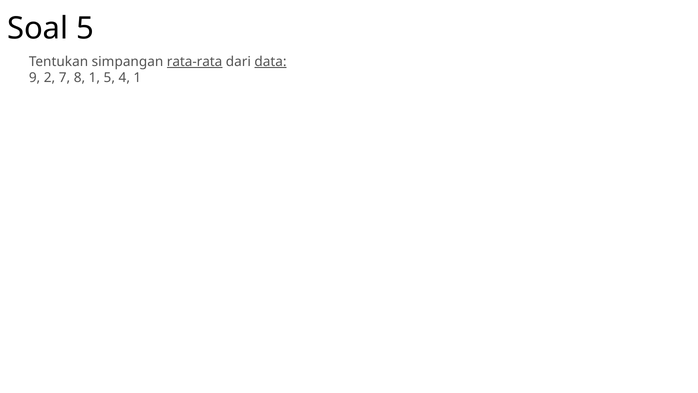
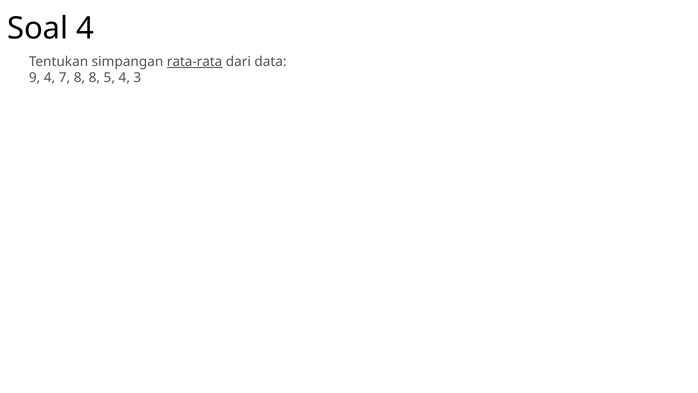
Soal 5: 5 -> 4
data underline: present -> none
9 2: 2 -> 4
8 1: 1 -> 8
4 1: 1 -> 3
